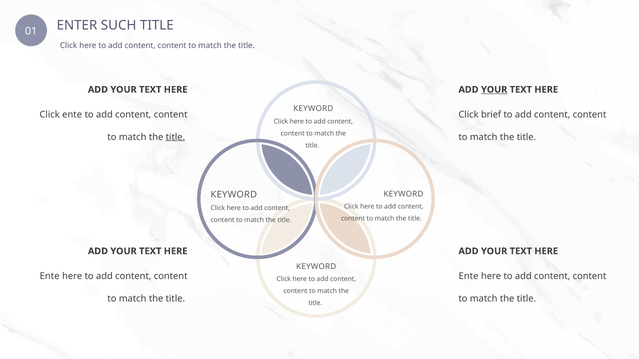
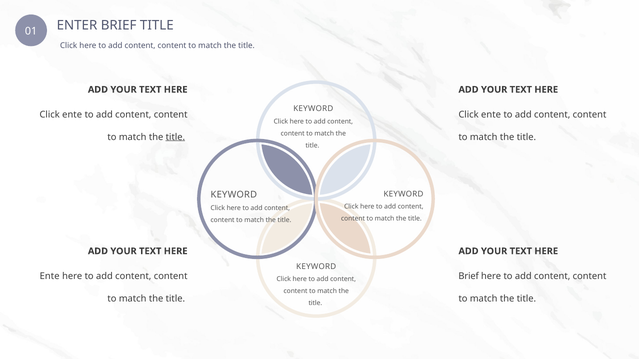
ENTER SUCH: SUCH -> BRIEF
YOUR at (494, 90) underline: present -> none
brief at (491, 115): brief -> ente
Ente at (469, 276): Ente -> Brief
